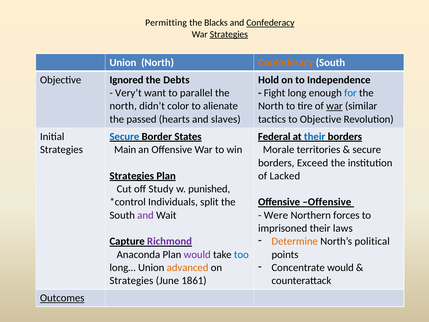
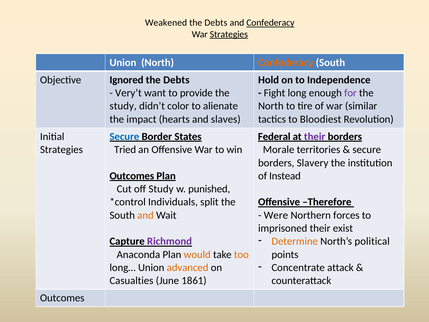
Permitting: Permitting -> Weakened
Blacks at (216, 23): Blacks -> Debts
parallel: parallel -> provide
for colour: blue -> purple
north at (123, 106): north -> study
war at (334, 106) underline: present -> none
passed: passed -> impact
to Objective: Objective -> Bloodiest
their at (315, 137) colour: blue -> purple
Main: Main -> Tried
Exceed: Exceed -> Slavery
Strategies at (132, 176): Strategies -> Outcomes
Lacked: Lacked -> Instead
Offensive Offensive: Offensive -> Therefore
and at (146, 215) colour: purple -> orange
laws: laws -> exist
would at (197, 254) colour: purple -> orange
too colour: blue -> orange
Concentrate would: would -> attack
Strategies at (131, 280): Strategies -> Casualties
Outcomes at (62, 298) underline: present -> none
